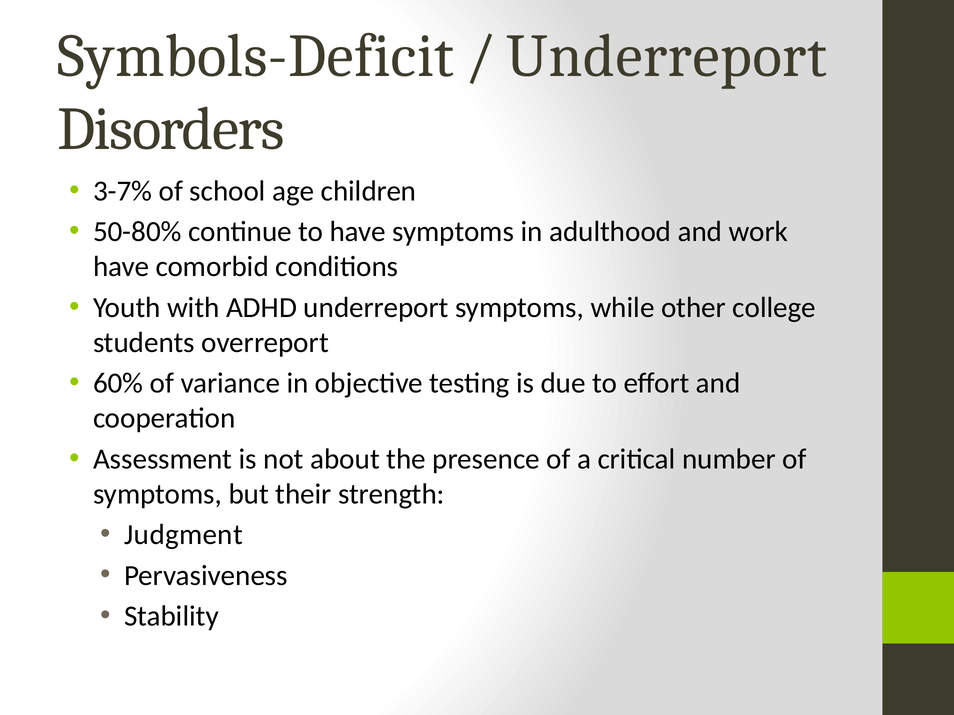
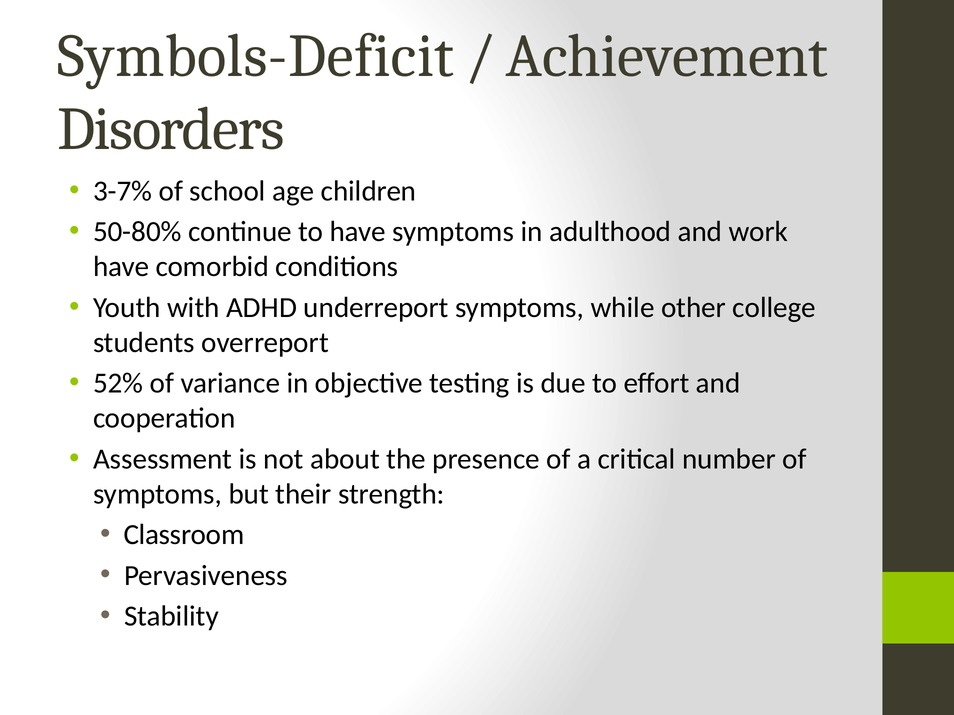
Underreport at (667, 56): Underreport -> Achievement
60%: 60% -> 52%
Judgment: Judgment -> Classroom
